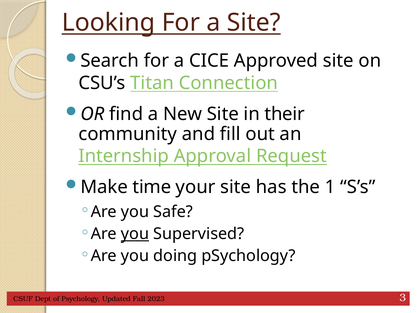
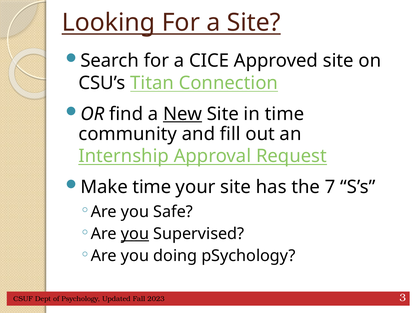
New underline: none -> present
in their: their -> time
1: 1 -> 7
